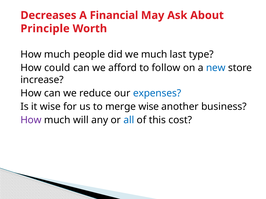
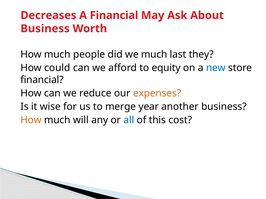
Principle at (45, 29): Principle -> Business
type: type -> they
follow: follow -> equity
increase at (42, 80): increase -> financial
expenses colour: blue -> orange
merge wise: wise -> year
How at (31, 120) colour: purple -> orange
